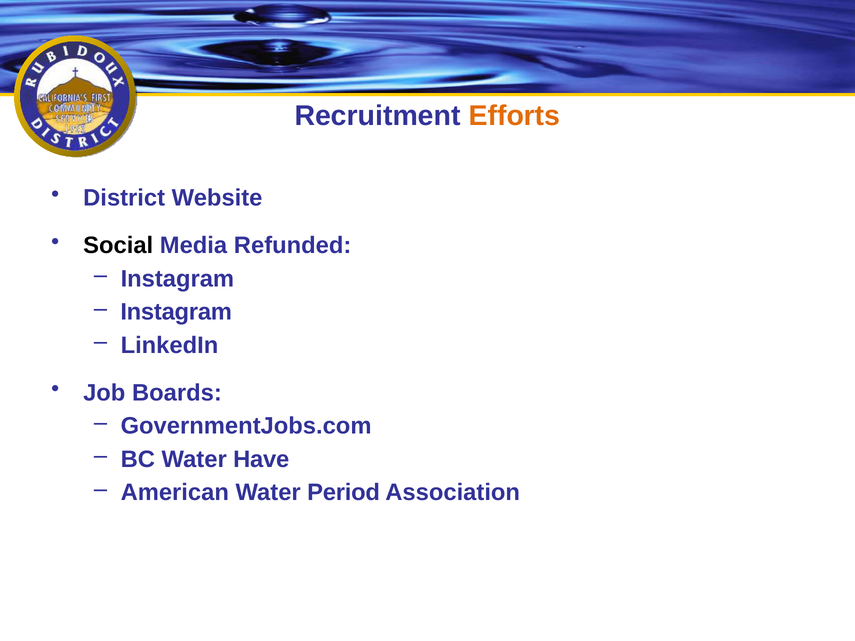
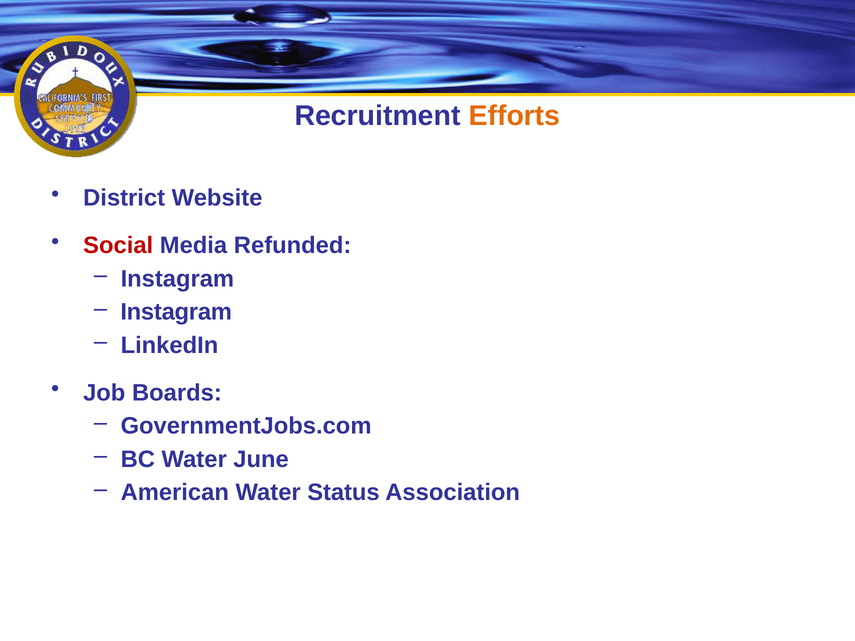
Social colour: black -> red
Have: Have -> June
Period: Period -> Status
